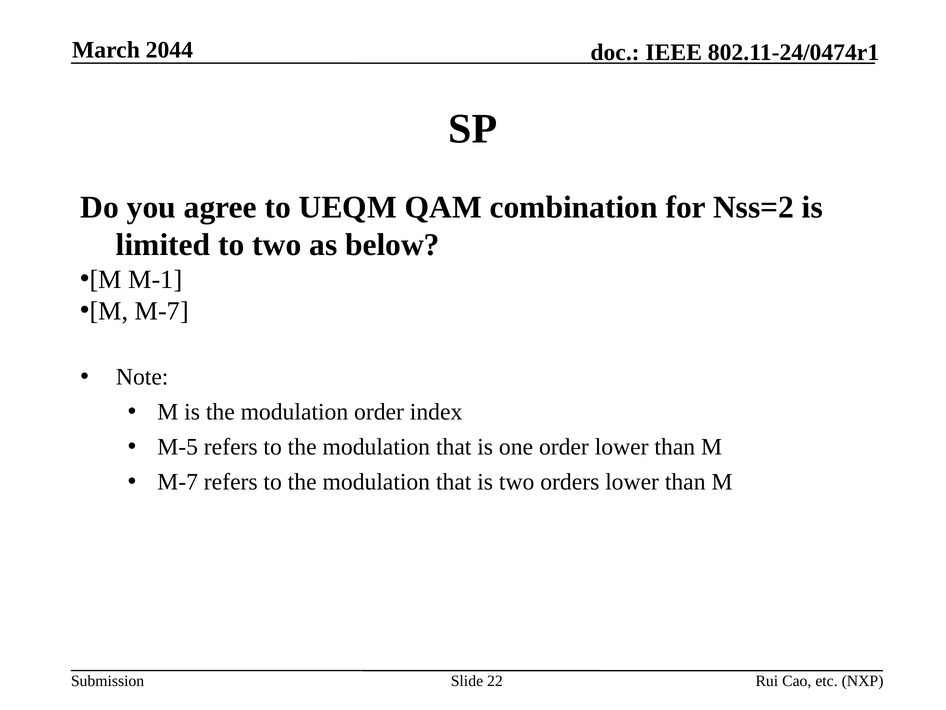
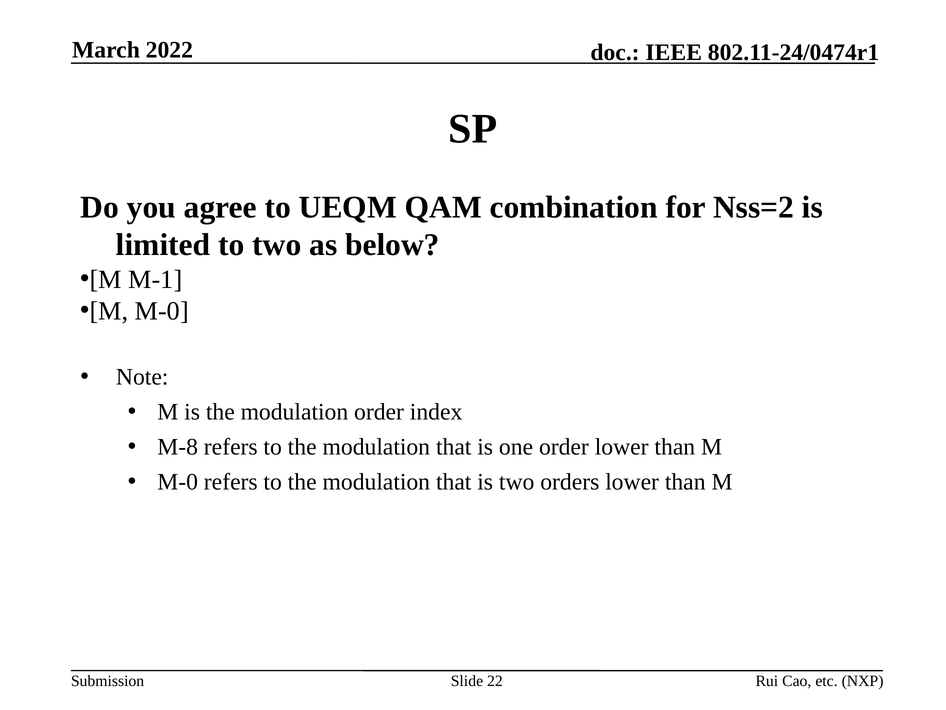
2044: 2044 -> 2022
M-7 at (162, 311): M-7 -> M-0
M-5: M-5 -> M-8
M-7 at (178, 482): M-7 -> M-0
